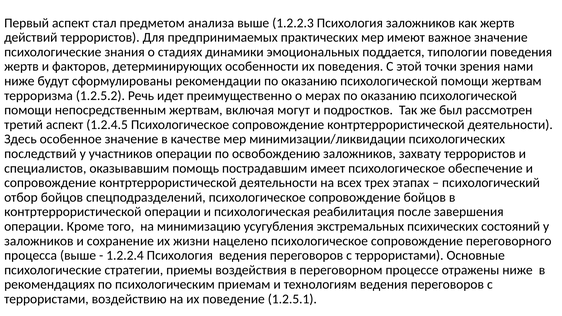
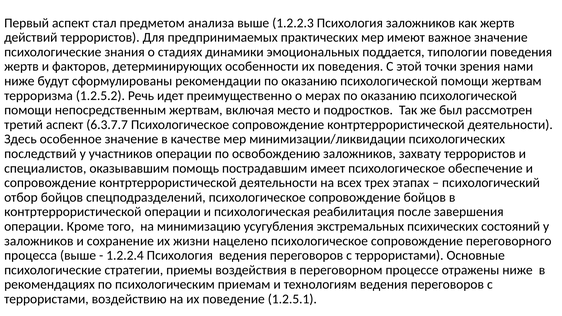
могут: могут -> место
1.2.4.5: 1.2.4.5 -> 6.3.7.7
